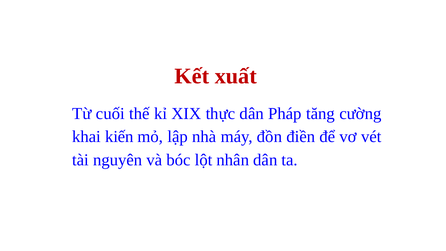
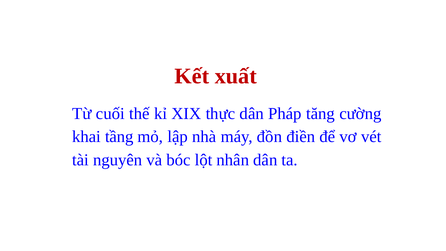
kiến: kiến -> tầng
